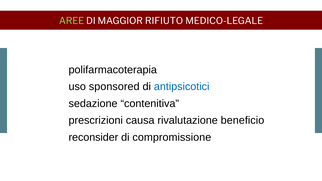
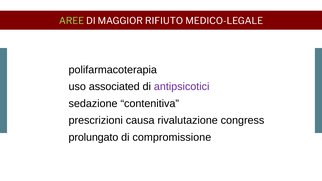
sponsored: sponsored -> associated
antipsicotici colour: blue -> purple
beneficio: beneficio -> congress
reconsider: reconsider -> prolungato
